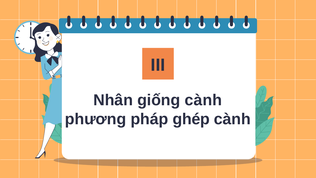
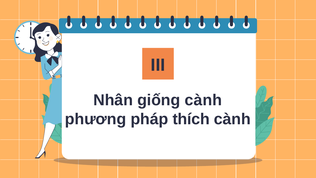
ghép: ghép -> thích
